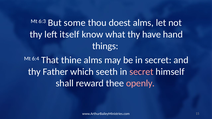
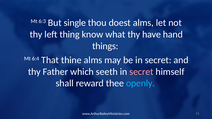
some: some -> single
itself: itself -> thing
openly colour: pink -> light blue
